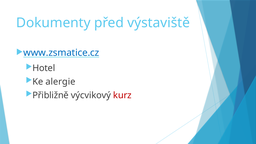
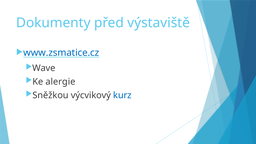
Hotel: Hotel -> Wave
Přibližně: Přibližně -> Sněžkou
kurz colour: red -> blue
